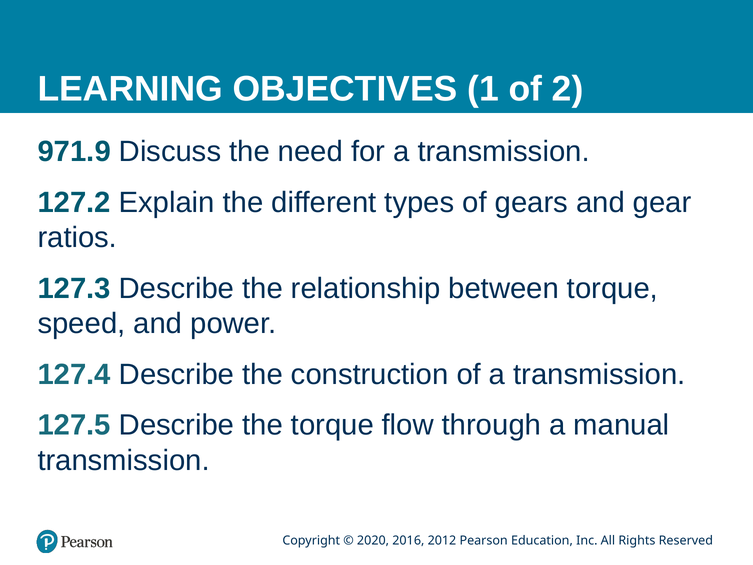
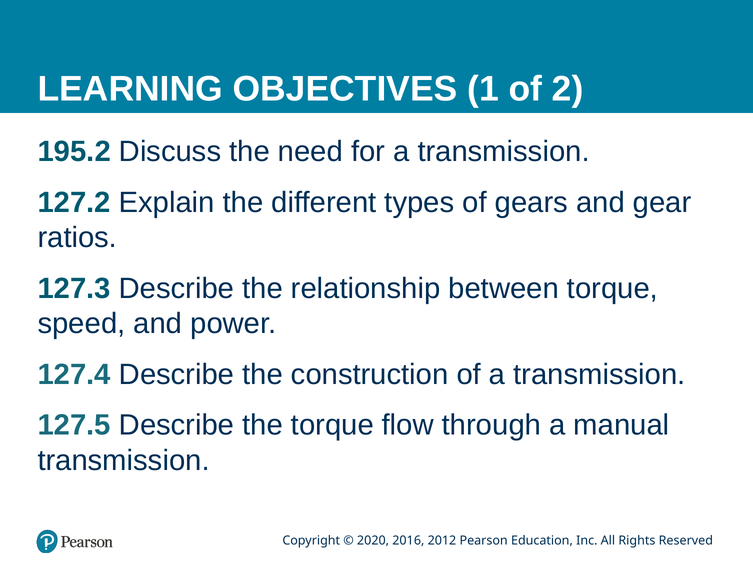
971.9: 971.9 -> 195.2
